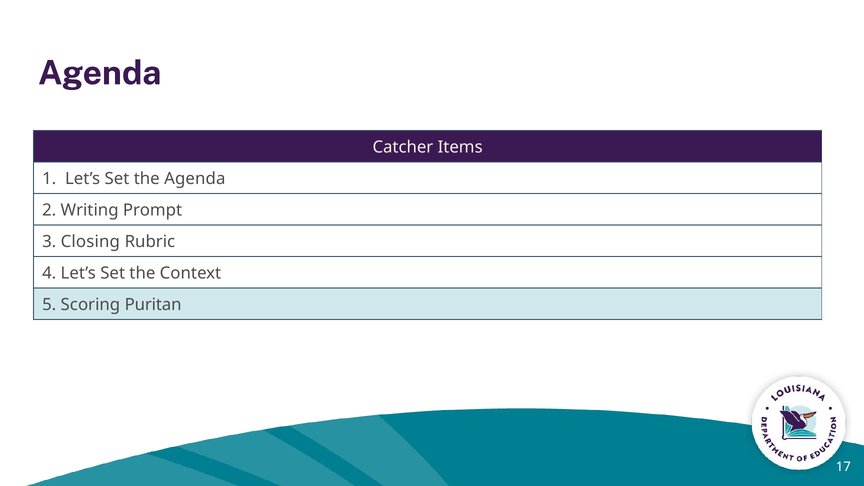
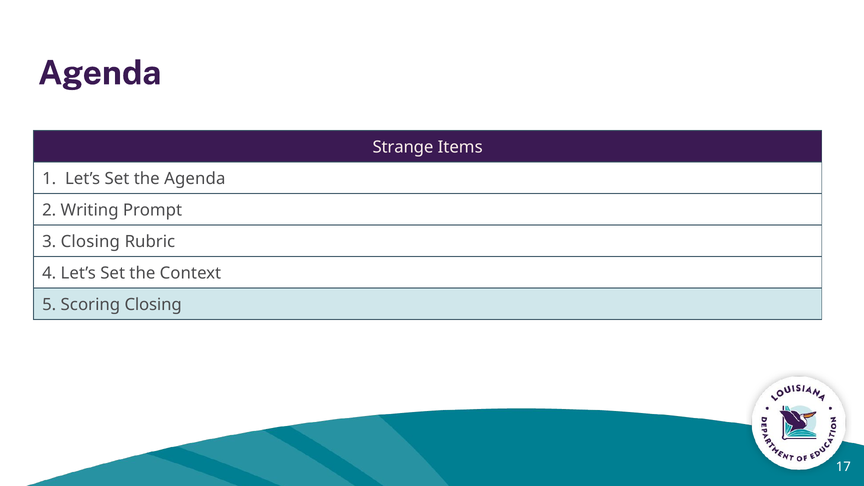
Catcher: Catcher -> Strange
Scoring Puritan: Puritan -> Closing
